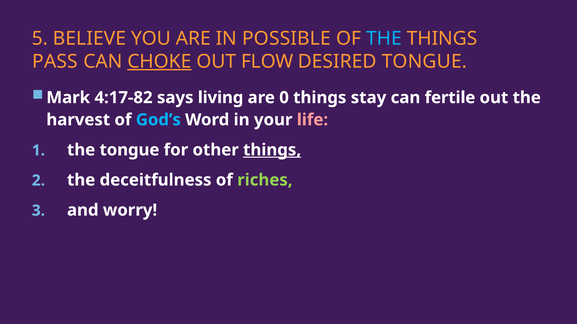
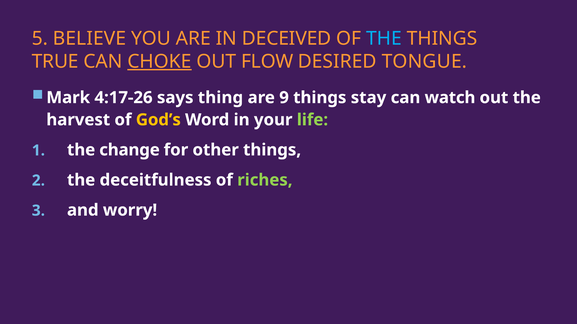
POSSIBLE: POSSIBLE -> DECEIVED
PASS: PASS -> TRUE
4:17-82: 4:17-82 -> 4:17-26
living: living -> thing
0: 0 -> 9
fertile: fertile -> watch
God’s colour: light blue -> yellow
life colour: pink -> light green
the tongue: tongue -> change
things at (272, 150) underline: present -> none
